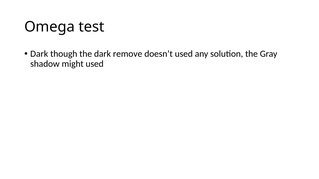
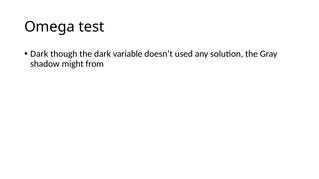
remove: remove -> variable
might used: used -> from
